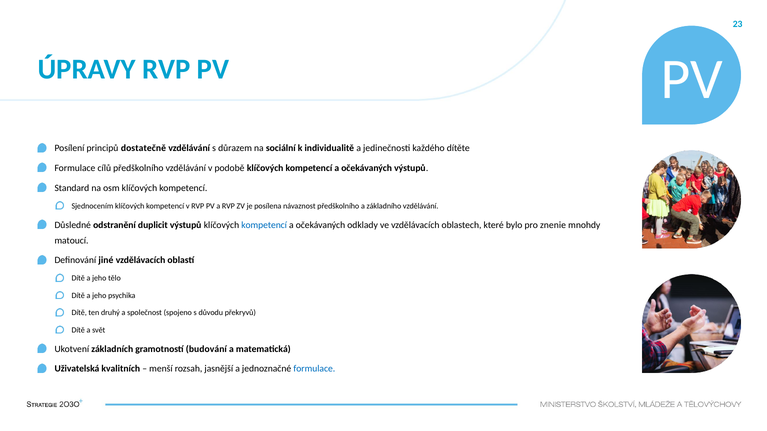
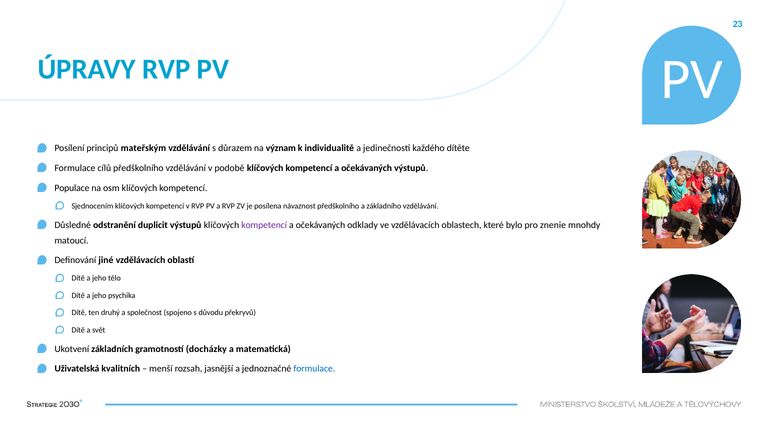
dostatečně: dostatečně -> mateřským
sociální: sociální -> význam
Standard: Standard -> Populace
kompetencí at (264, 225) colour: blue -> purple
budování: budování -> docházky
